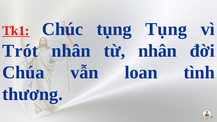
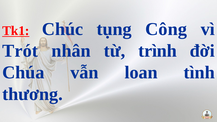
tụng Tụng: Tụng -> Công
từ nhân: nhân -> trình
